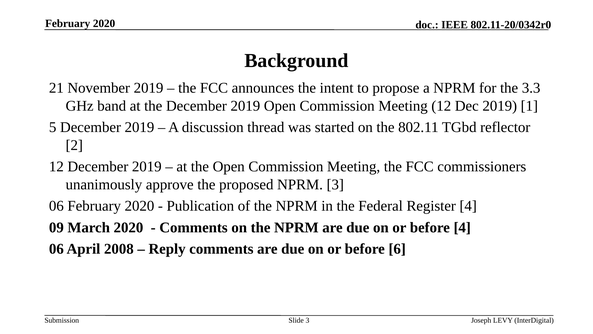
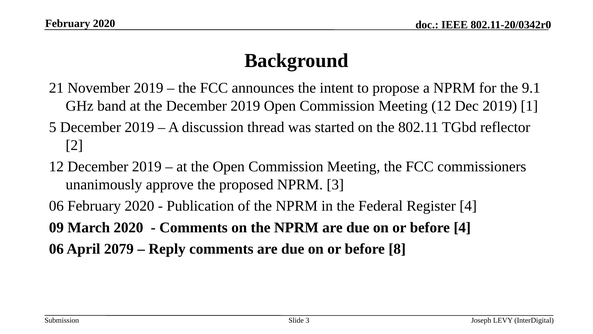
3.3: 3.3 -> 9.1
2008: 2008 -> 2079
6: 6 -> 8
